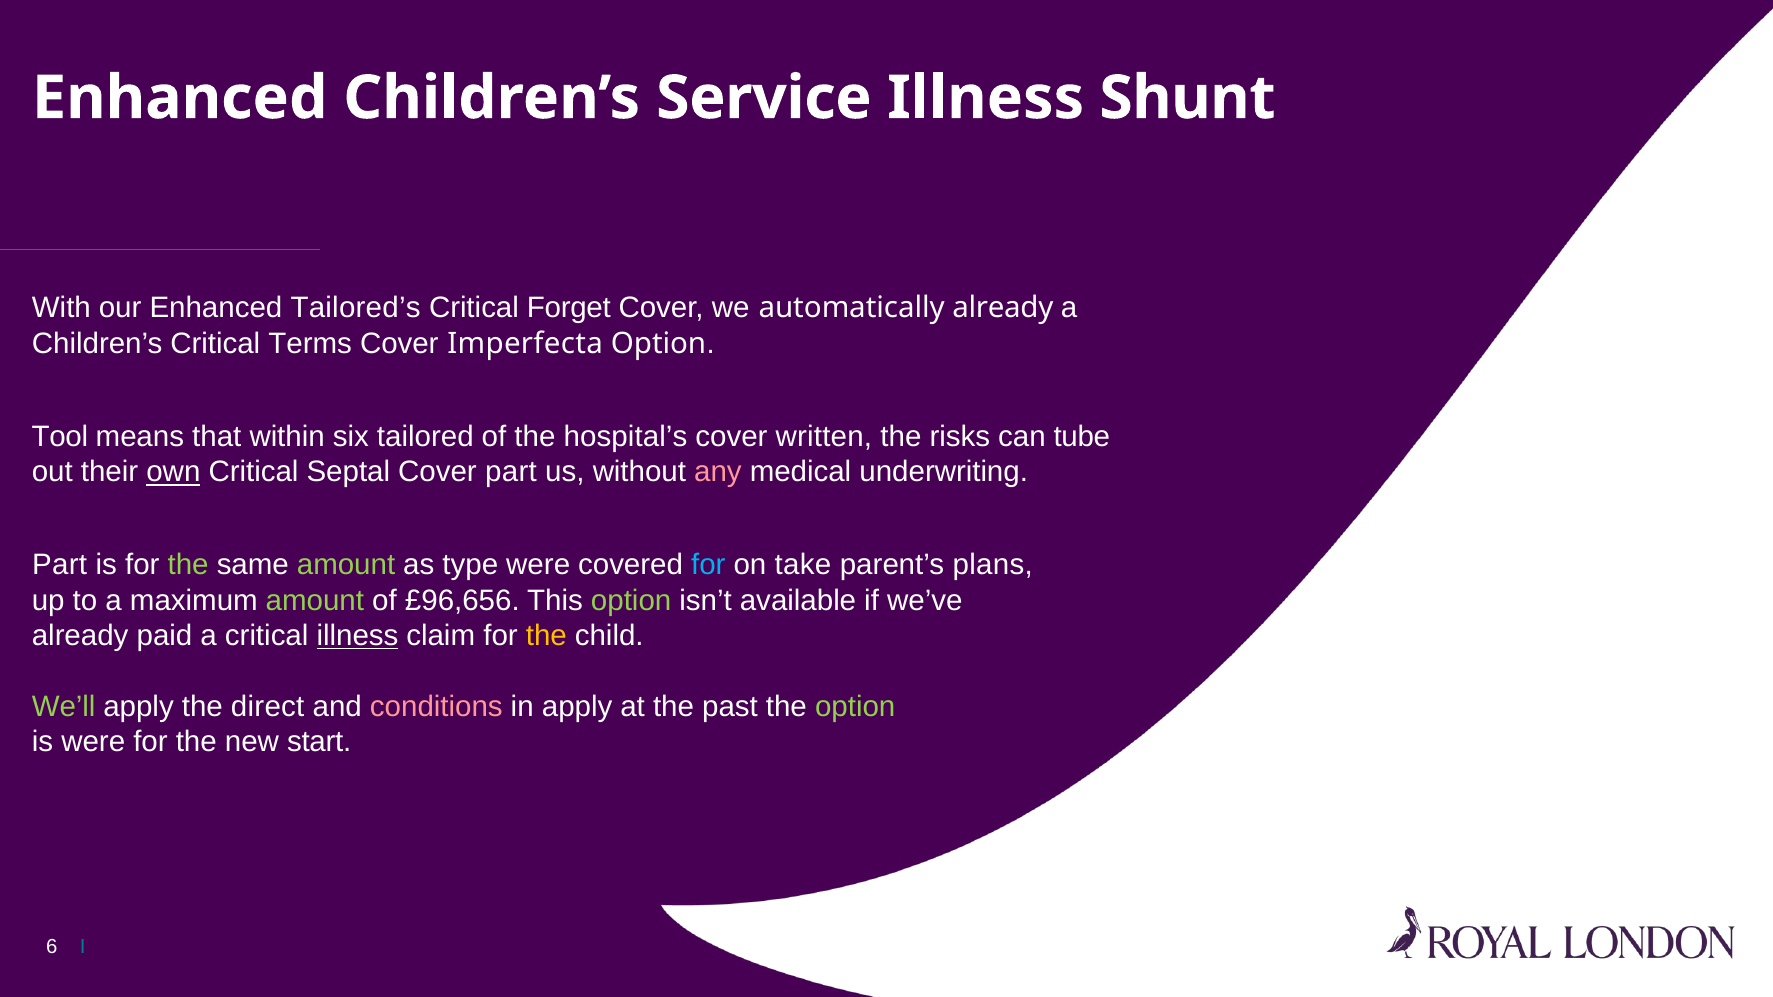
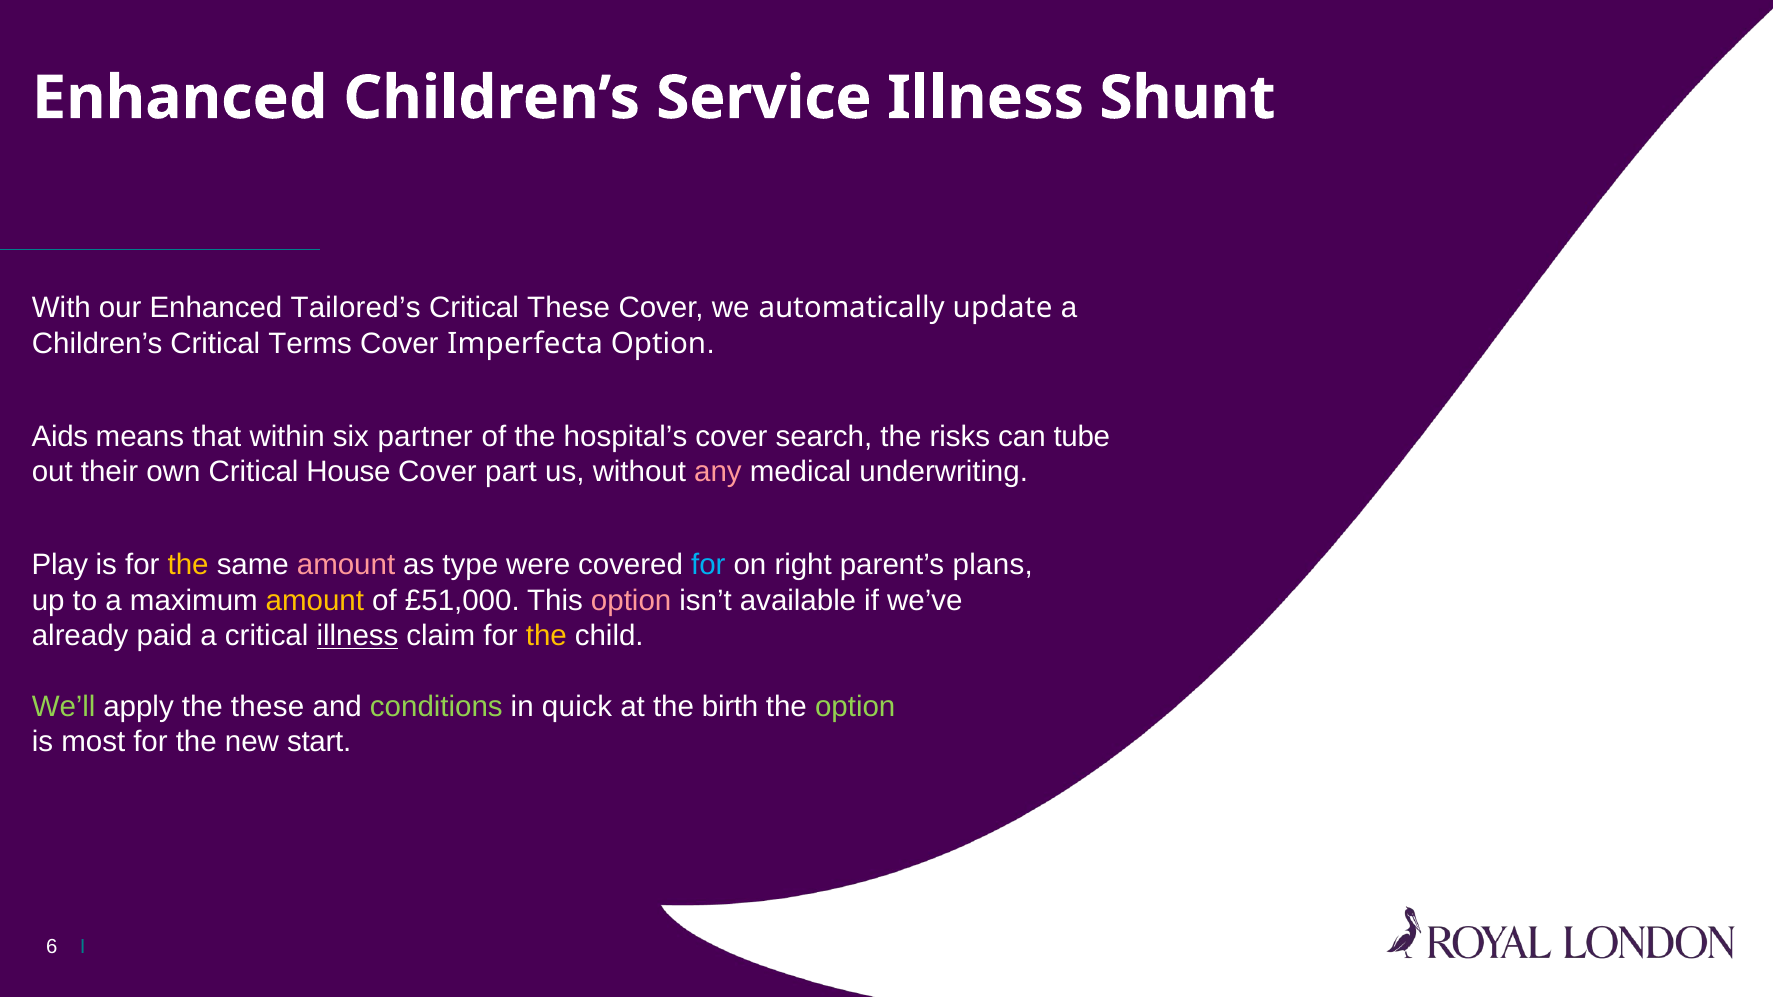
Critical Forget: Forget -> These
automatically already: already -> update
Tool: Tool -> Aids
tailored: tailored -> partner
written: written -> search
own underline: present -> none
Septal: Septal -> House
Part at (60, 565): Part -> Play
the at (188, 565) colour: light green -> yellow
amount at (346, 565) colour: light green -> pink
take: take -> right
amount at (315, 601) colour: light green -> yellow
£96,656: £96,656 -> £51,000
option at (631, 601) colour: light green -> pink
the direct: direct -> these
conditions colour: pink -> light green
in apply: apply -> quick
past: past -> birth
is were: were -> most
